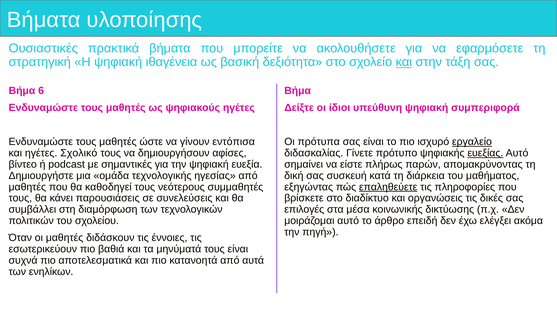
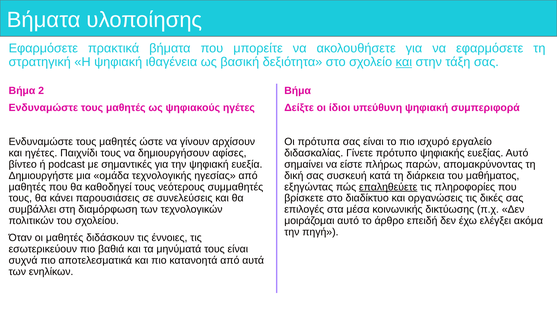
Ουσιαστικές at (43, 48): Ουσιαστικές -> Εφαρμόσετε
6: 6 -> 2
εντόπισα: εντόπισα -> αρχίσουν
εργαλείο underline: present -> none
Σχολικό: Σχολικό -> Παιχνίδι
ευεξίας underline: present -> none
